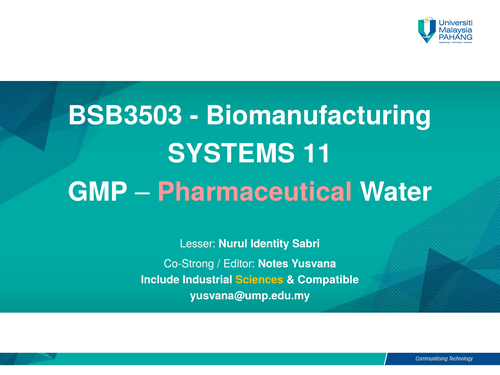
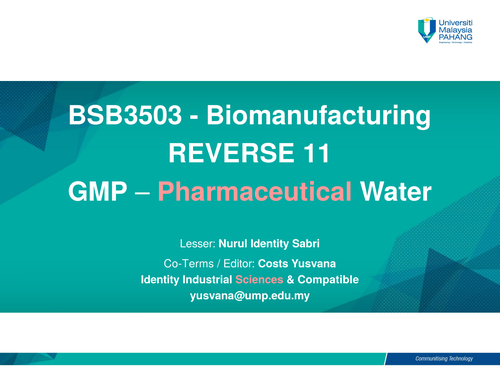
SYSTEMS: SYSTEMS -> REVERSE
Co-Strong: Co-Strong -> Co-Terms
Notes: Notes -> Costs
Include at (160, 280): Include -> Identity
Sciences colour: yellow -> pink
